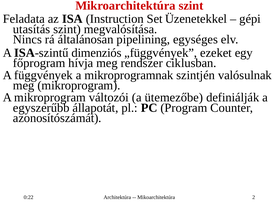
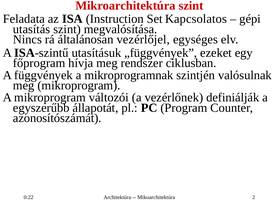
Üzenetekkel: Üzenetekkel -> Kapcsolatos
pipelining: pipelining -> vezérlőjel
dimenziós: dimenziós -> utasításuk
ütemezőbe: ütemezőbe -> vezérlőnek
